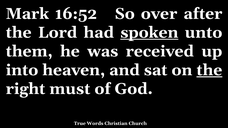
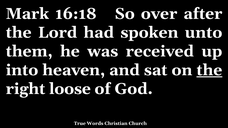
16:52: 16:52 -> 16:18
spoken underline: present -> none
must: must -> loose
